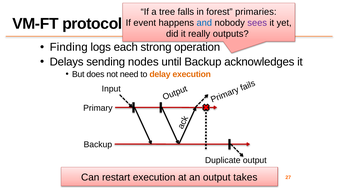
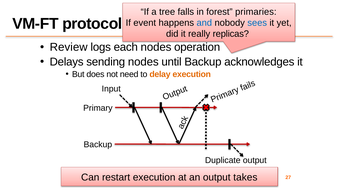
sees colour: purple -> blue
outputs: outputs -> replicas
Finding: Finding -> Review
each strong: strong -> nodes
